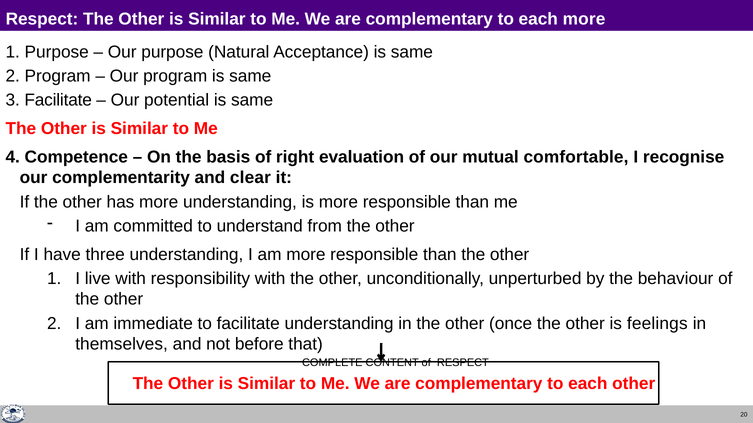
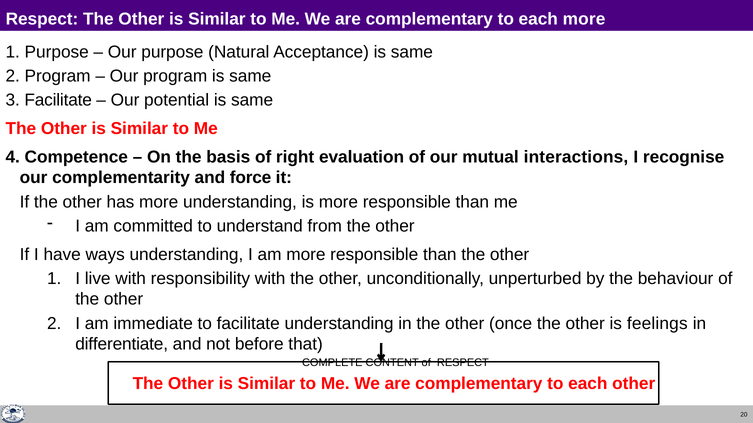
comfortable: comfortable -> interactions
clear: clear -> force
three: three -> ways
themselves: themselves -> differentiate
